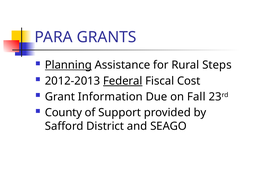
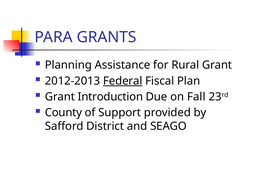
Planning underline: present -> none
Rural Steps: Steps -> Grant
Cost: Cost -> Plan
Information: Information -> Introduction
